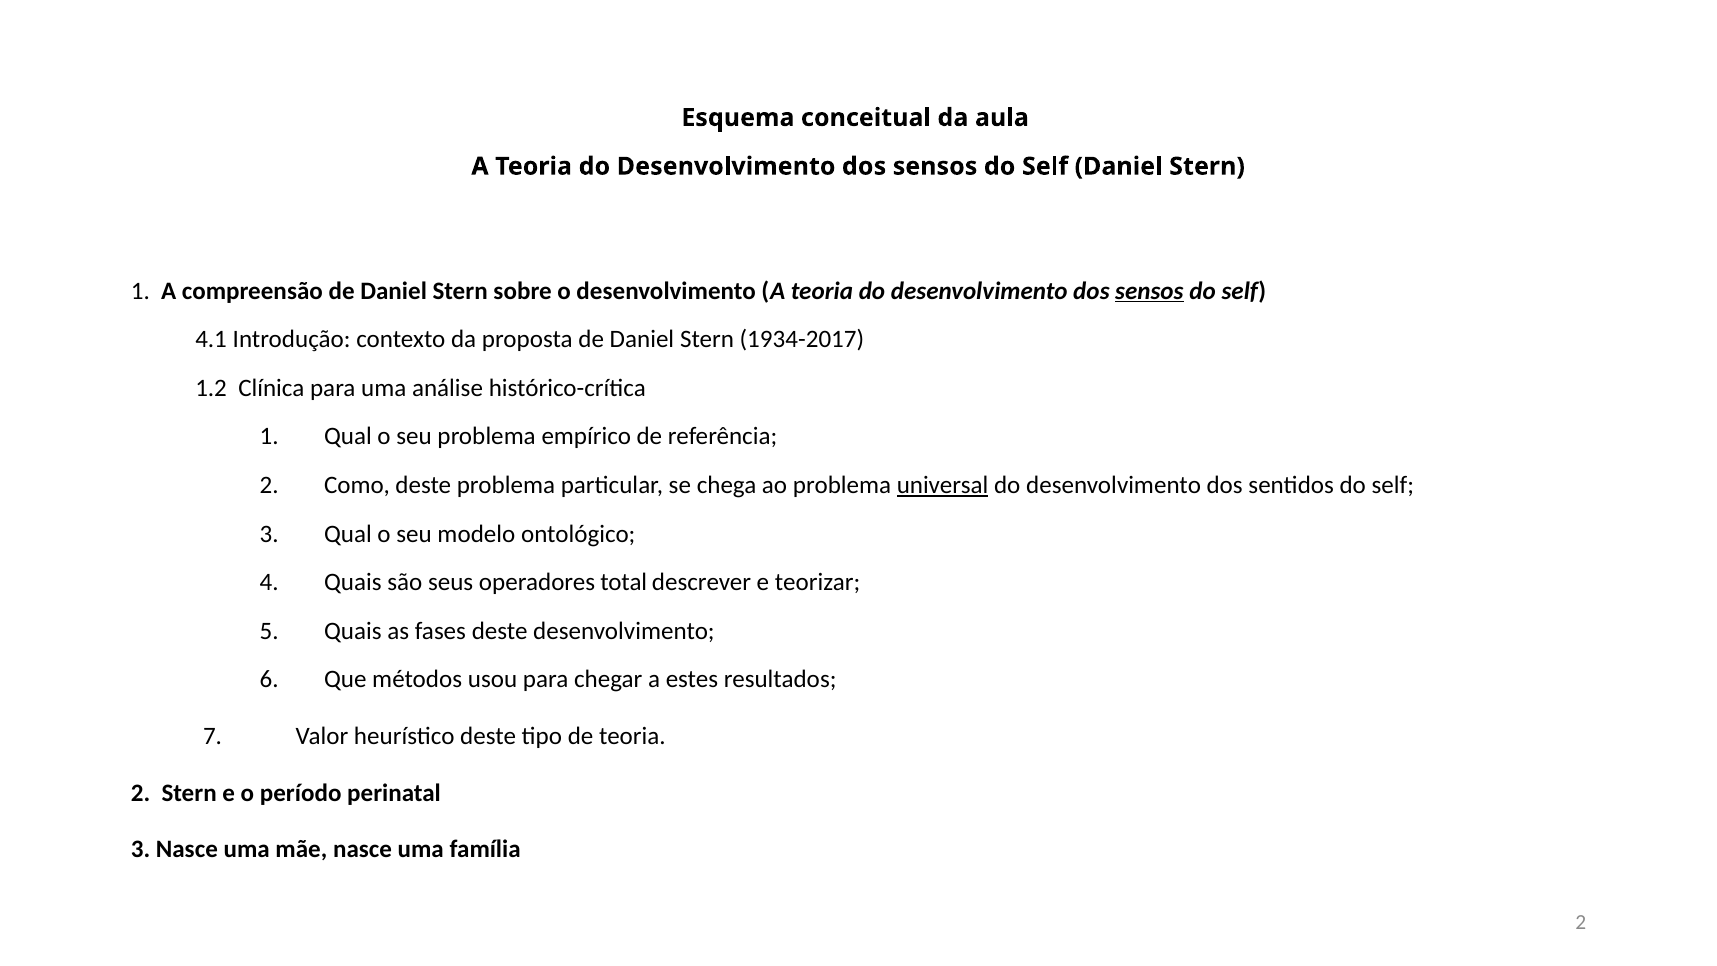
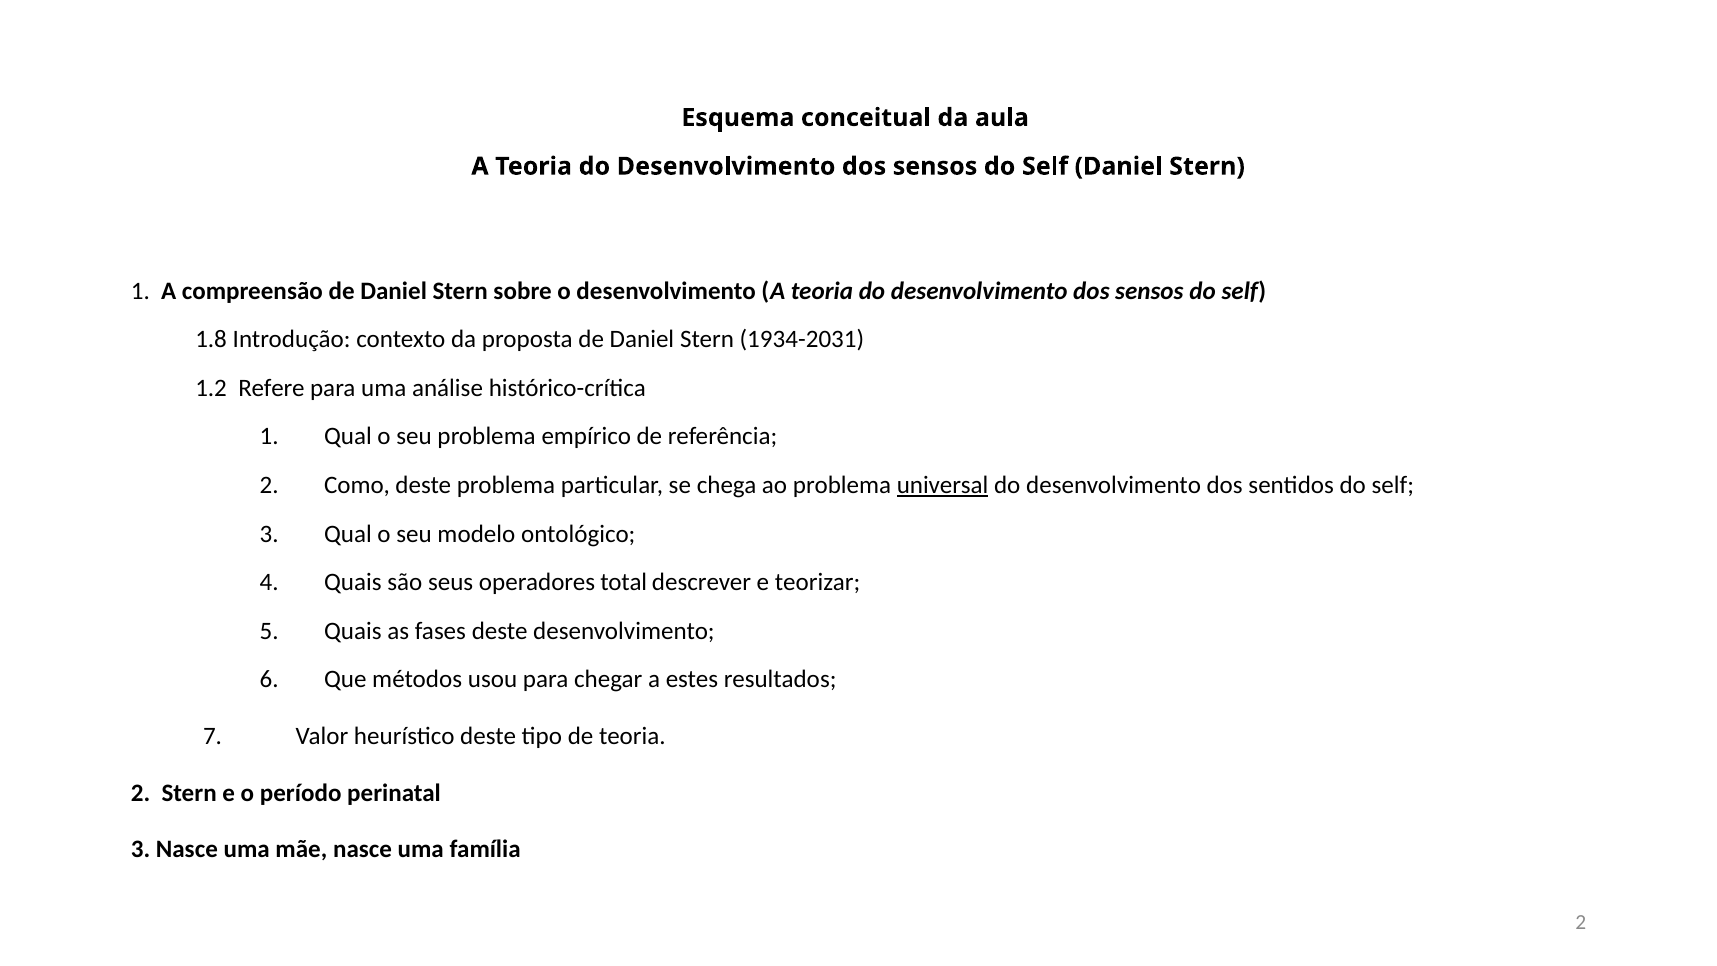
sensos at (1149, 291) underline: present -> none
4.1: 4.1 -> 1.8
1934-2017: 1934-2017 -> 1934-2031
Clínica: Clínica -> Refere
